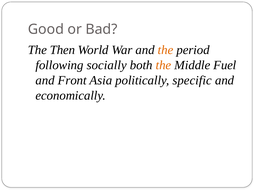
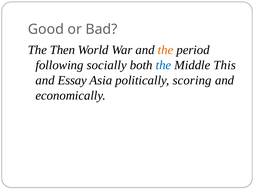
the at (163, 65) colour: orange -> blue
Fuel: Fuel -> This
Front: Front -> Essay
specific: specific -> scoring
